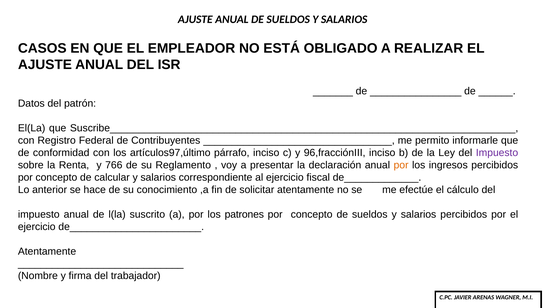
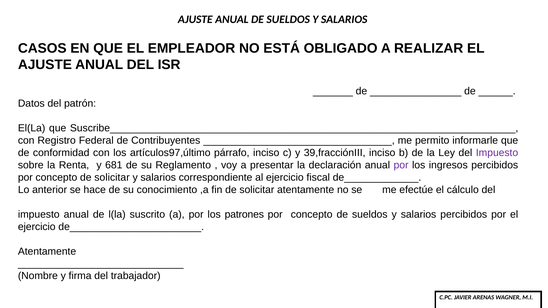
96,fracciónIII: 96,fracciónIII -> 39,fracciónIII
766: 766 -> 681
por at (401, 165) colour: orange -> purple
concepto de calcular: calcular -> solicitar
